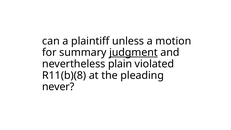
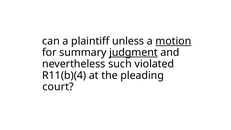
motion underline: none -> present
plain: plain -> such
R11(b)(8: R11(b)(8 -> R11(b)(4
never: never -> court
